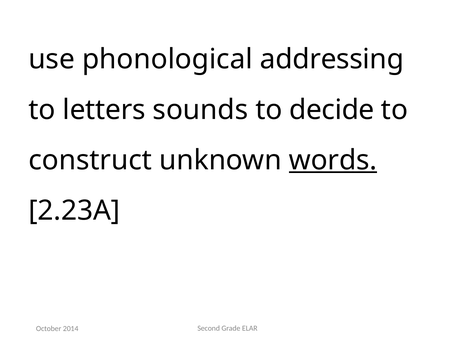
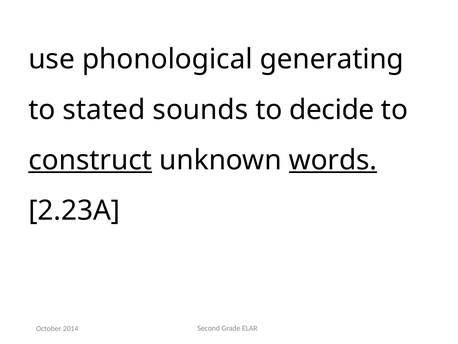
addressing: addressing -> generating
letters: letters -> stated
construct underline: none -> present
